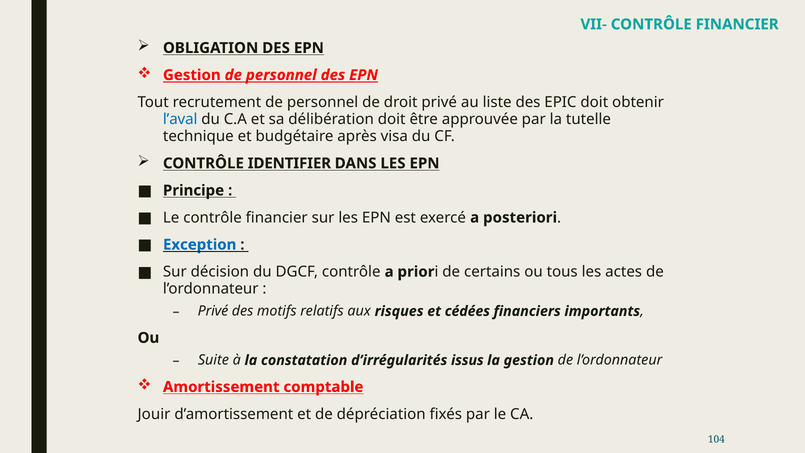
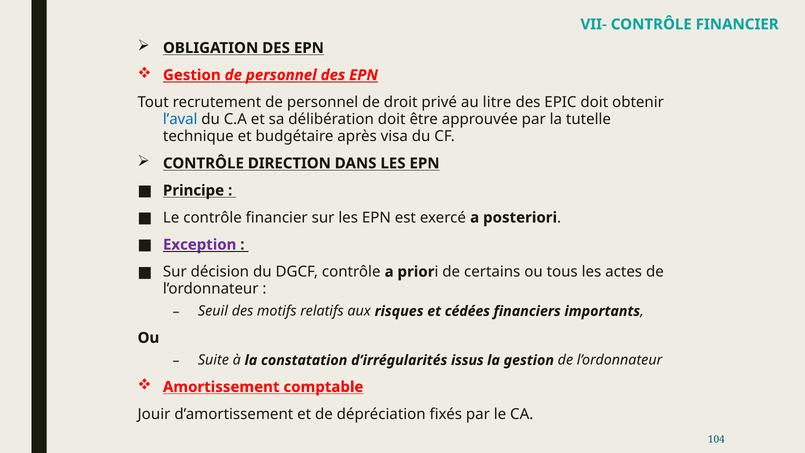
liste: liste -> litre
IDENTIFIER: IDENTIFIER -> DIRECTION
Exception colour: blue -> purple
Privé at (213, 311): Privé -> Seuil
